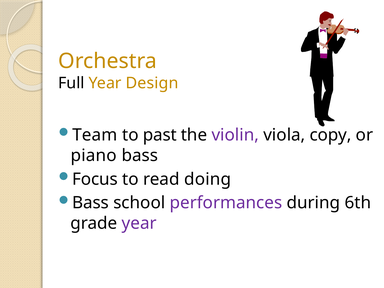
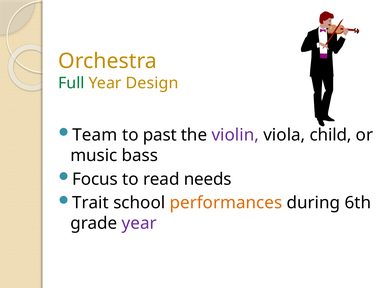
Full colour: black -> green
copy: copy -> child
piano: piano -> music
doing: doing -> needs
Bass at (90, 203): Bass -> Trait
performances colour: purple -> orange
